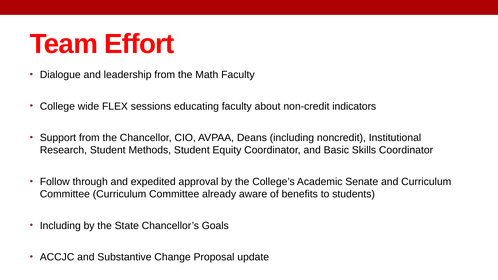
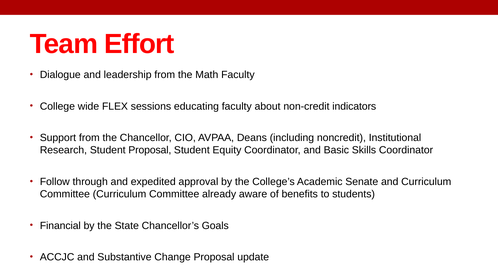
Student Methods: Methods -> Proposal
Including at (60, 226): Including -> Financial
